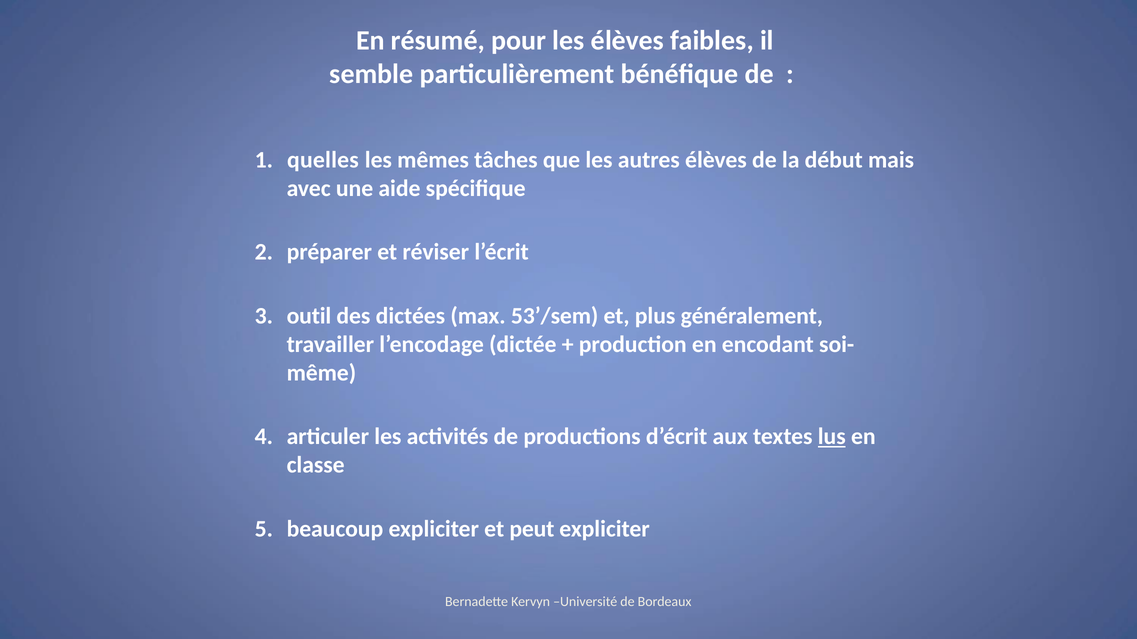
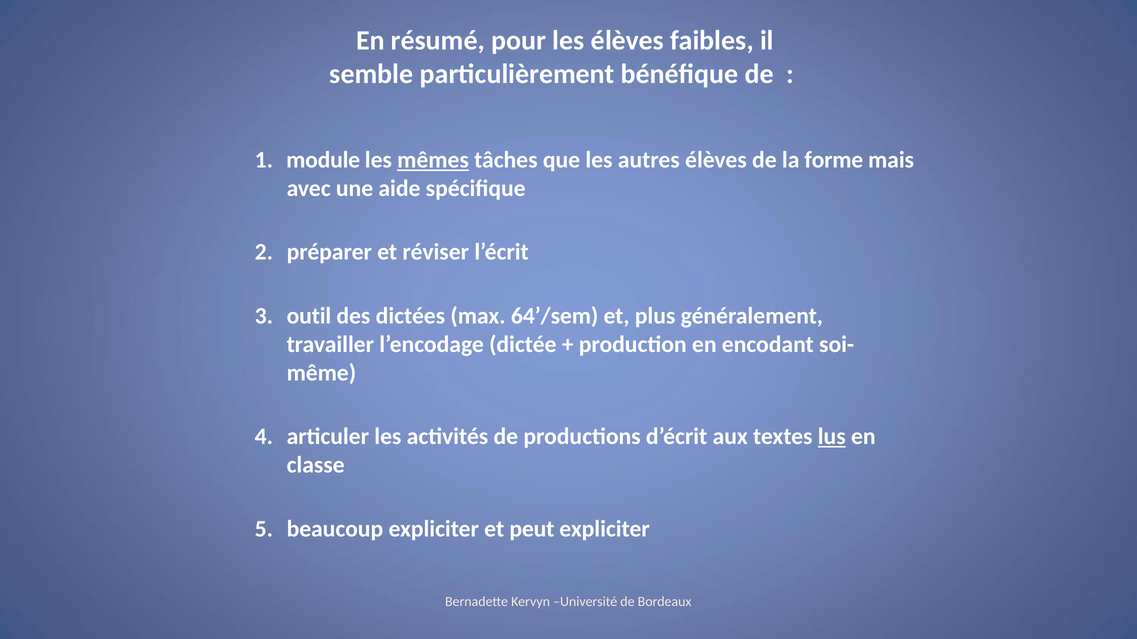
quelles: quelles -> module
mêmes underline: none -> present
début: début -> forme
53’/sem: 53’/sem -> 64’/sem
